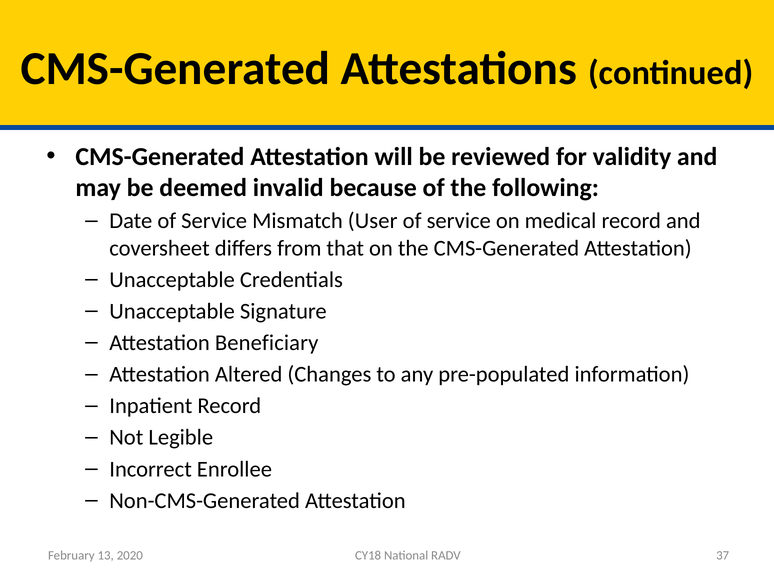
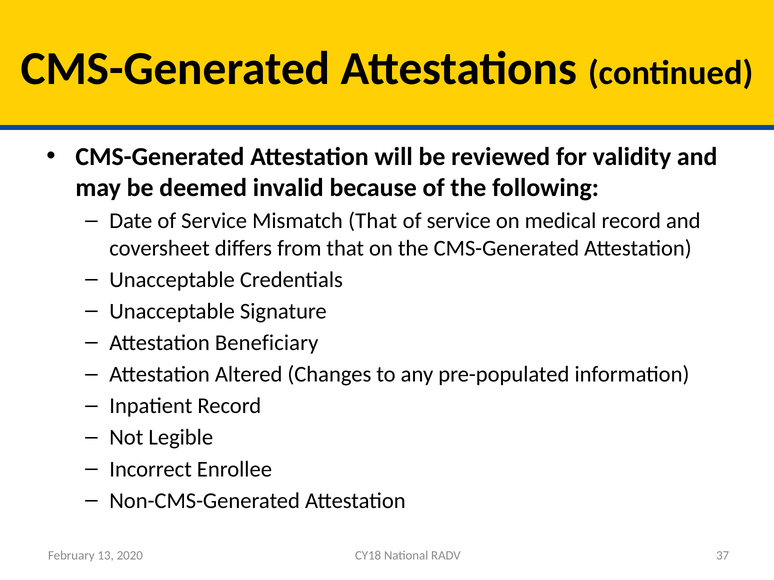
Mismatch User: User -> That
